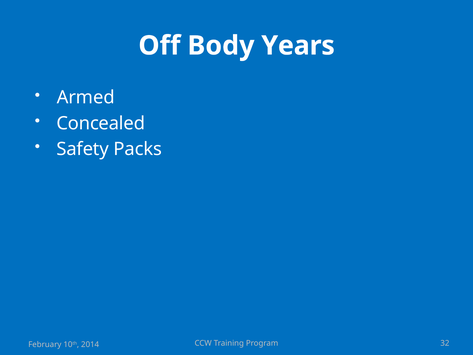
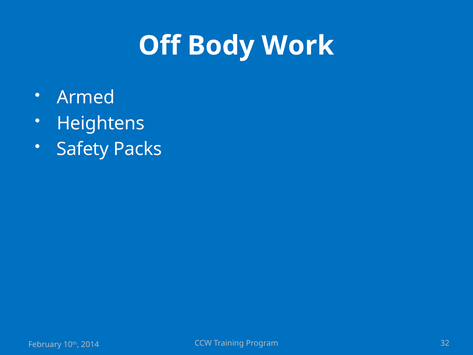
Years: Years -> Work
Concealed: Concealed -> Heightens
